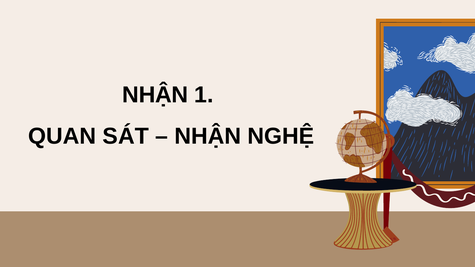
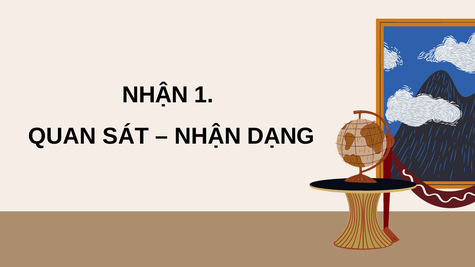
NGHỆ: NGHỆ -> DẠNG
